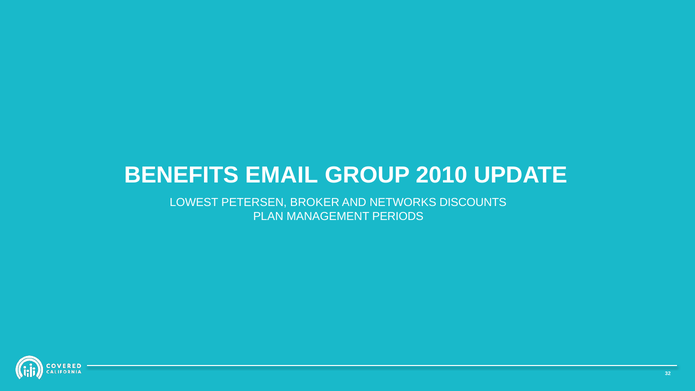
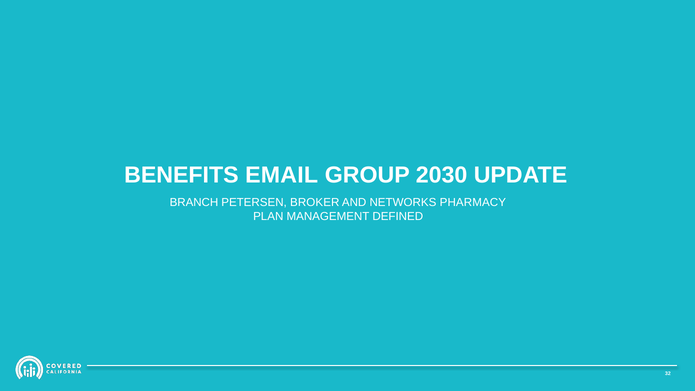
2010: 2010 -> 2030
LOWEST: LOWEST -> BRANCH
DISCOUNTS: DISCOUNTS -> PHARMACY
PERIODS: PERIODS -> DEFINED
